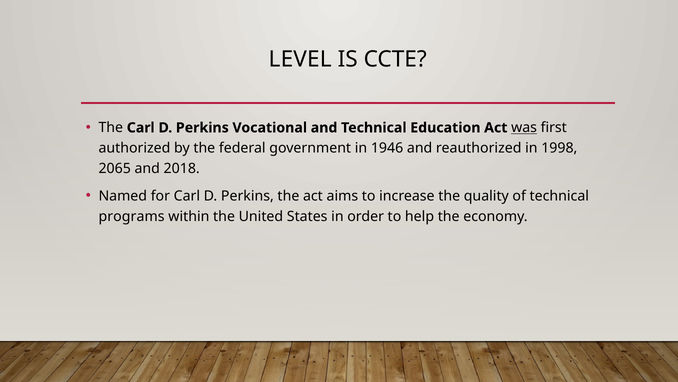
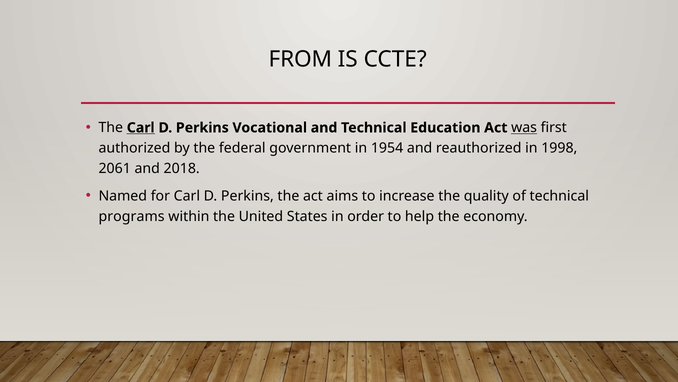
LEVEL: LEVEL -> FROM
Carl at (141, 128) underline: none -> present
1946: 1946 -> 1954
2065: 2065 -> 2061
